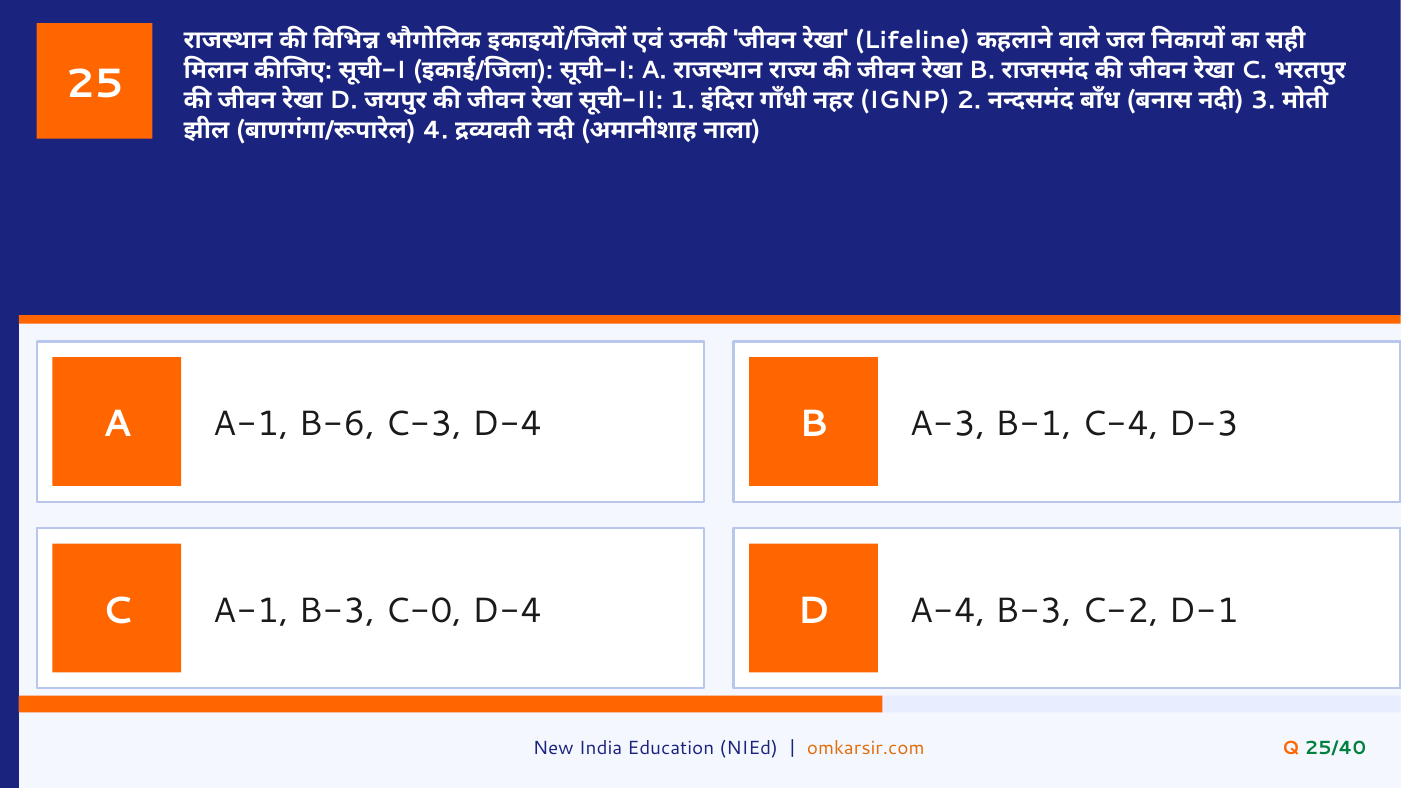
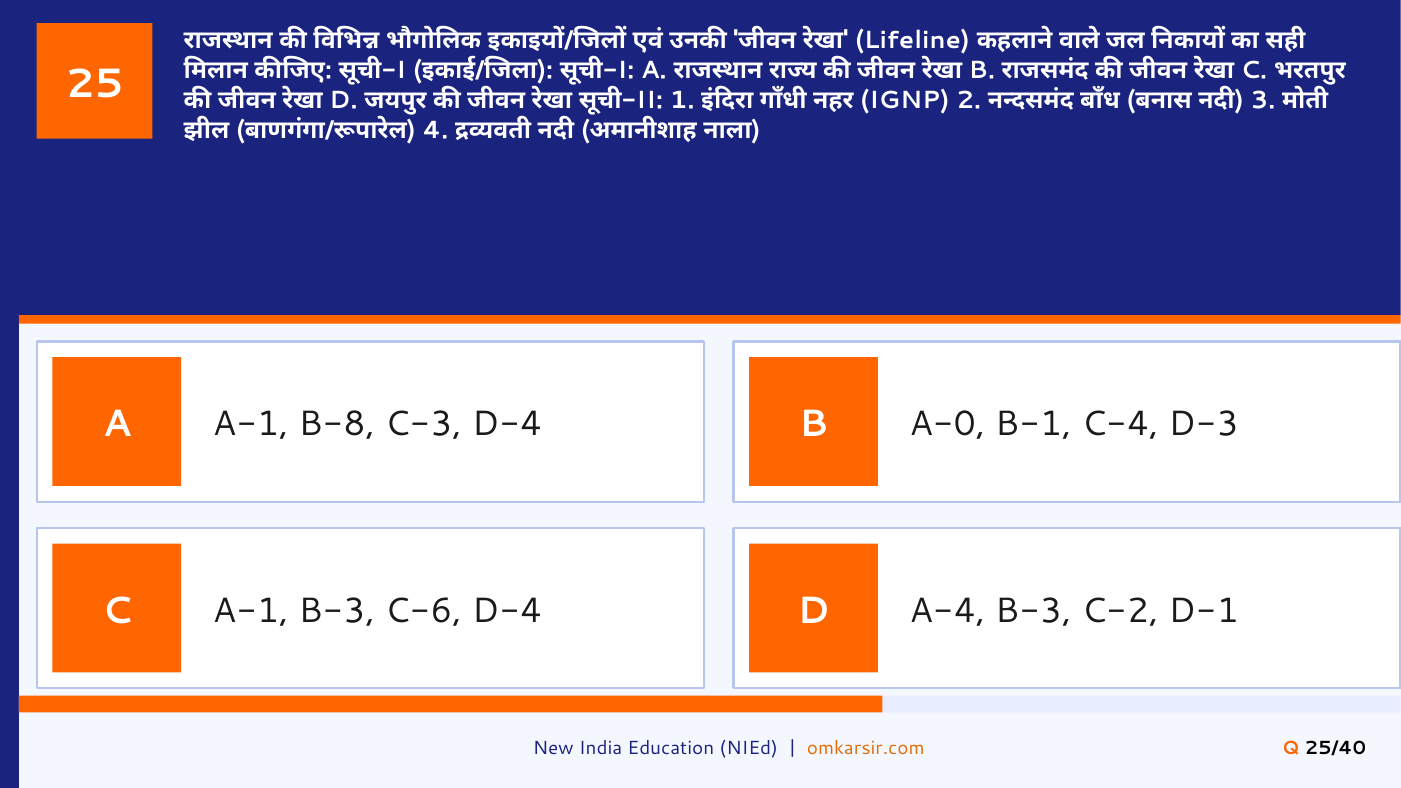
B-6: B-6 -> B-8
A-3: A-3 -> A-0
C-0: C-0 -> C-6
25/40 colour: green -> black
